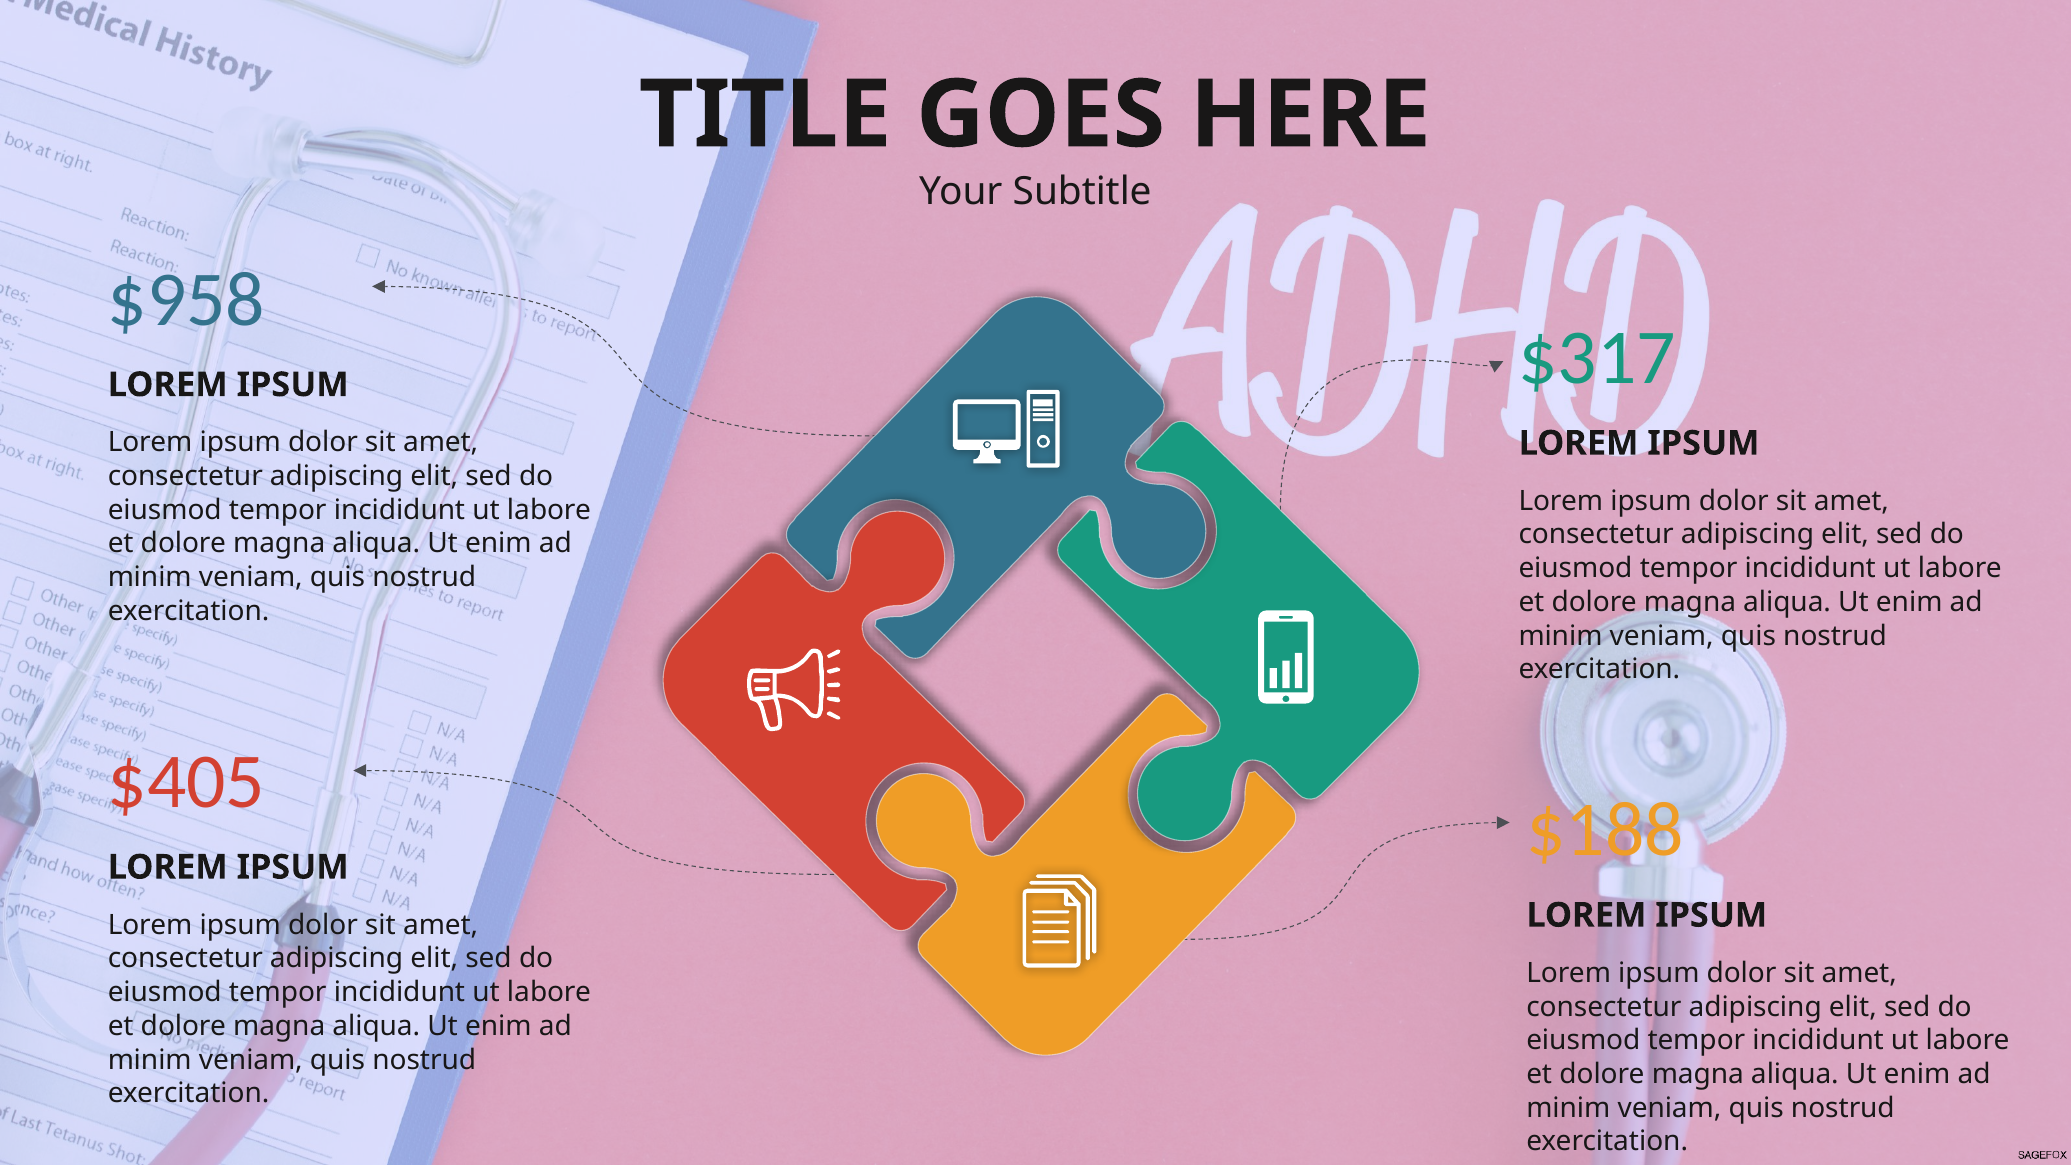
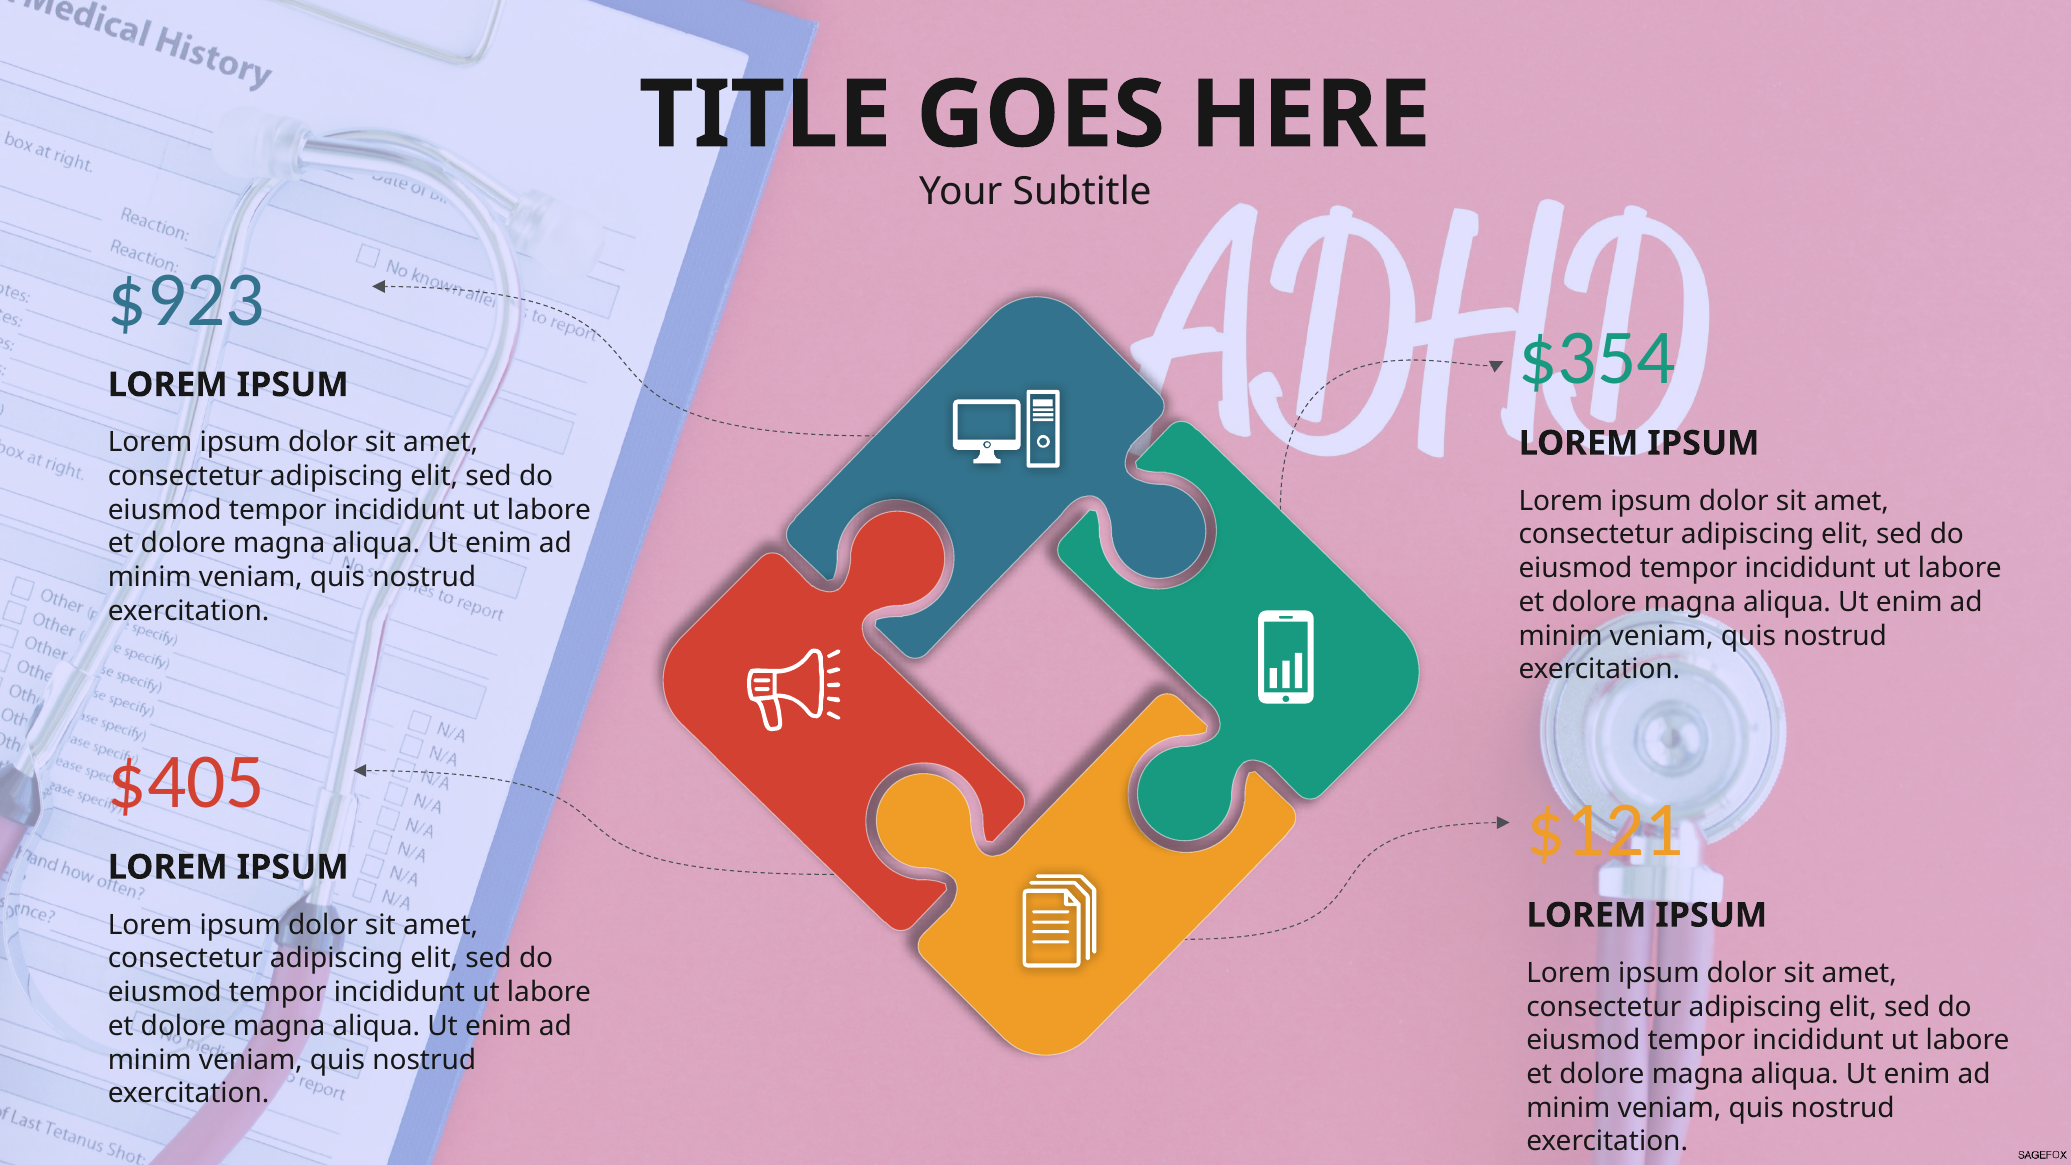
$958: $958 -> $923
$317: $317 -> $354
$188: $188 -> $121
